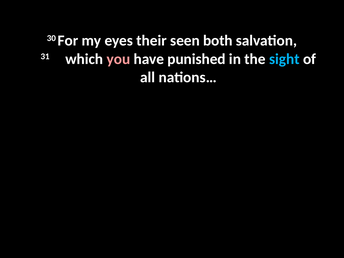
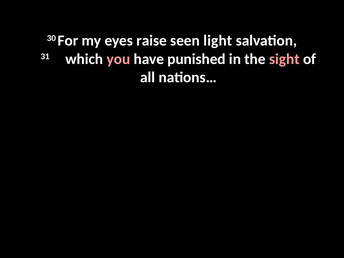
their: their -> raise
both: both -> light
sight colour: light blue -> pink
